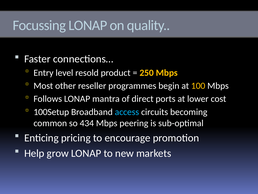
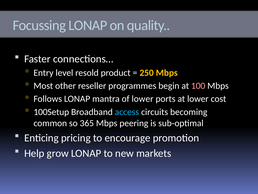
100 colour: yellow -> pink
of direct: direct -> lower
434: 434 -> 365
